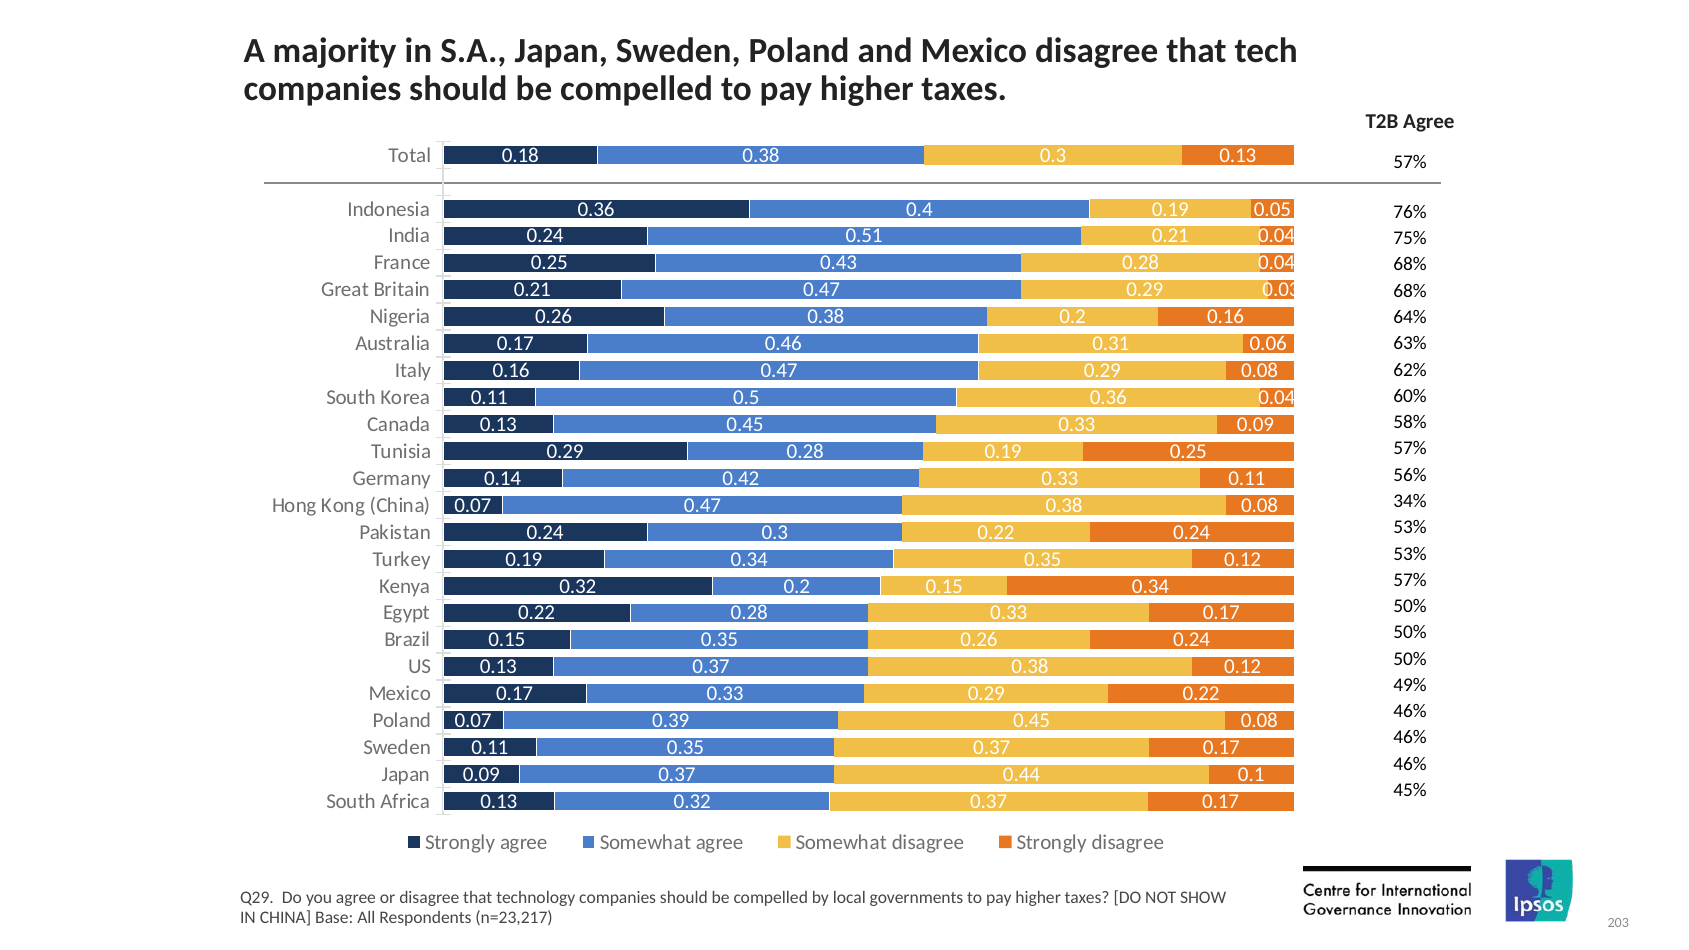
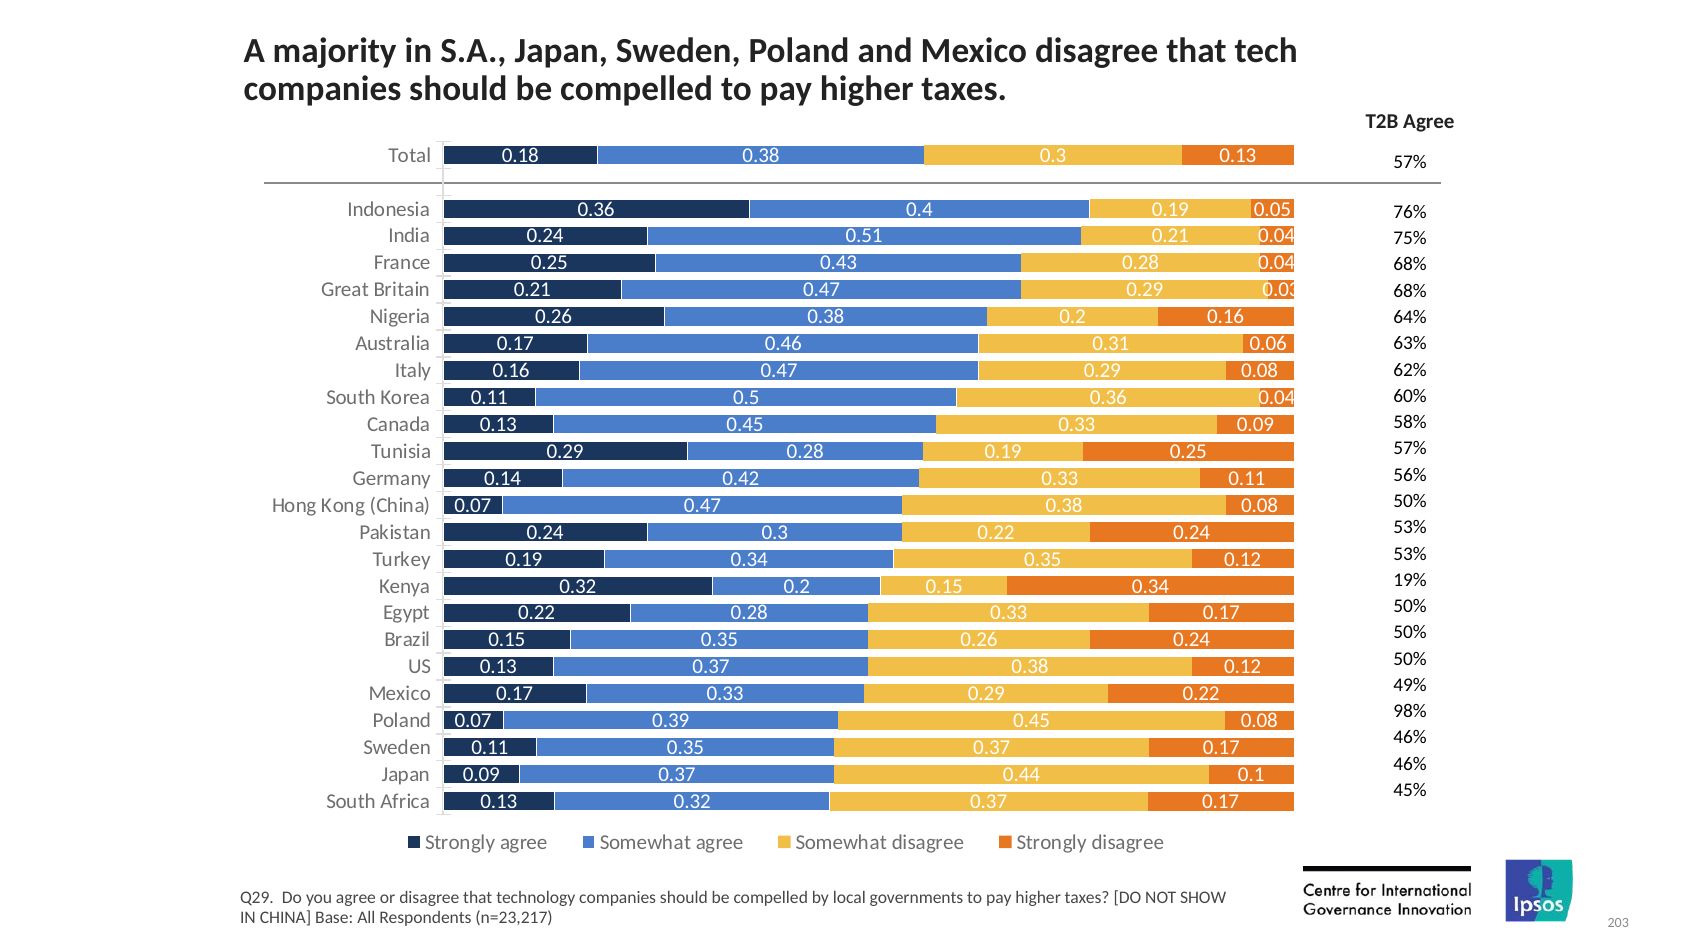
34% at (1410, 501): 34% -> 50%
57% at (1410, 580): 57% -> 19%
46% at (1410, 711): 46% -> 98%
